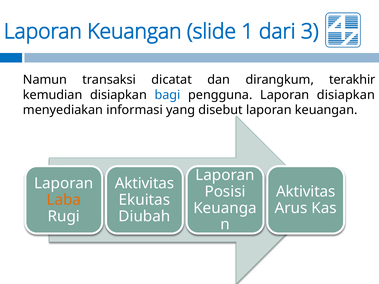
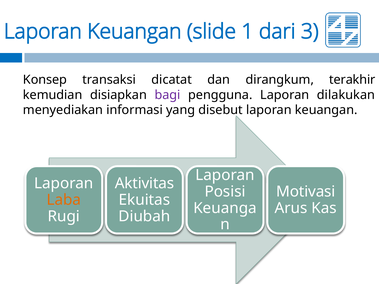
Namun: Namun -> Konsep
bagi colour: blue -> purple
Laporan disiapkan: disiapkan -> dilakukan
Aktivitas at (306, 192): Aktivitas -> Motivasi
